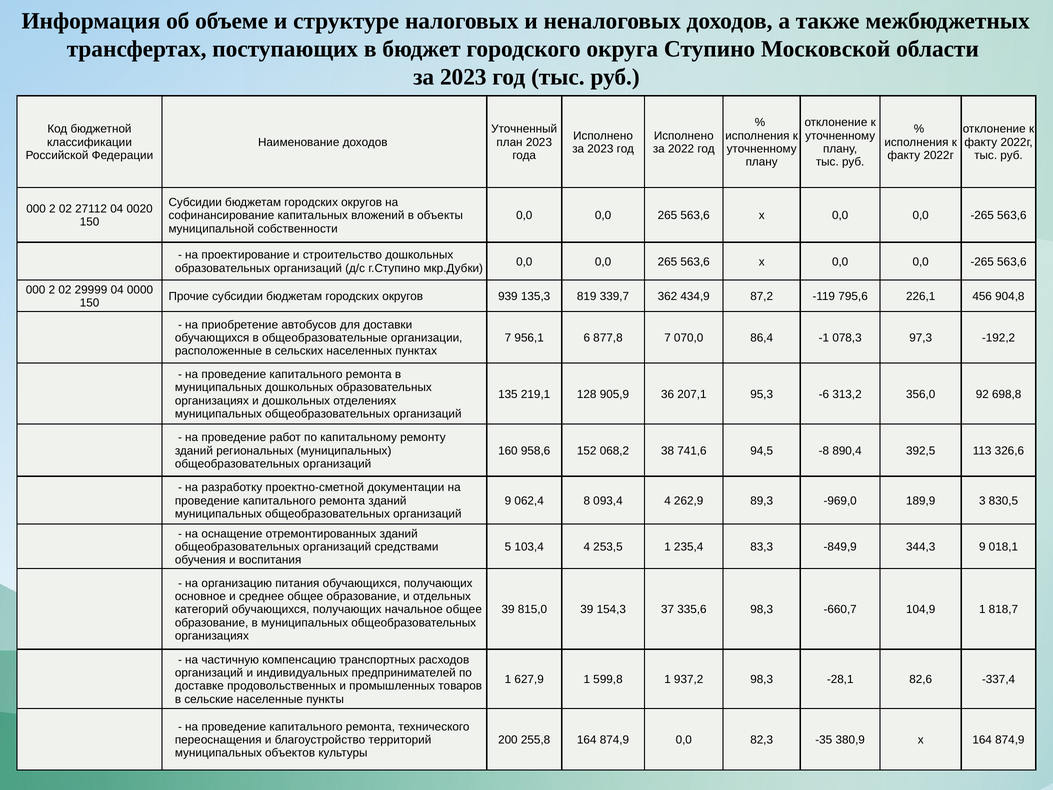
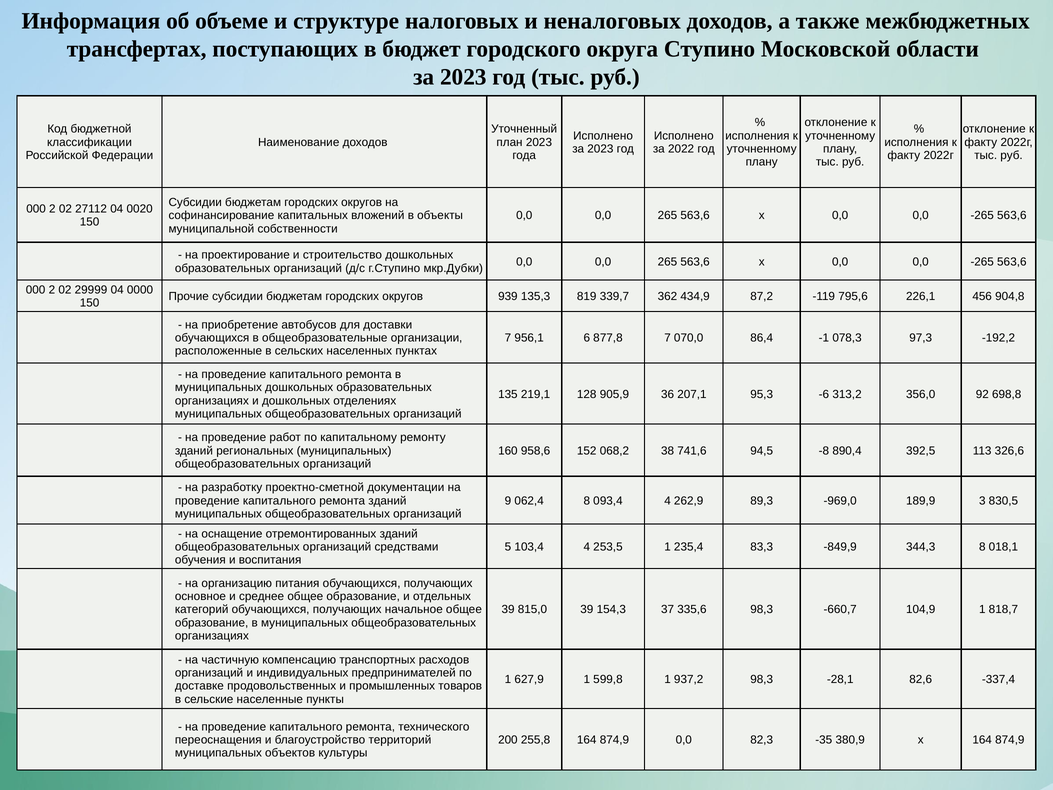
344,3 9: 9 -> 8
